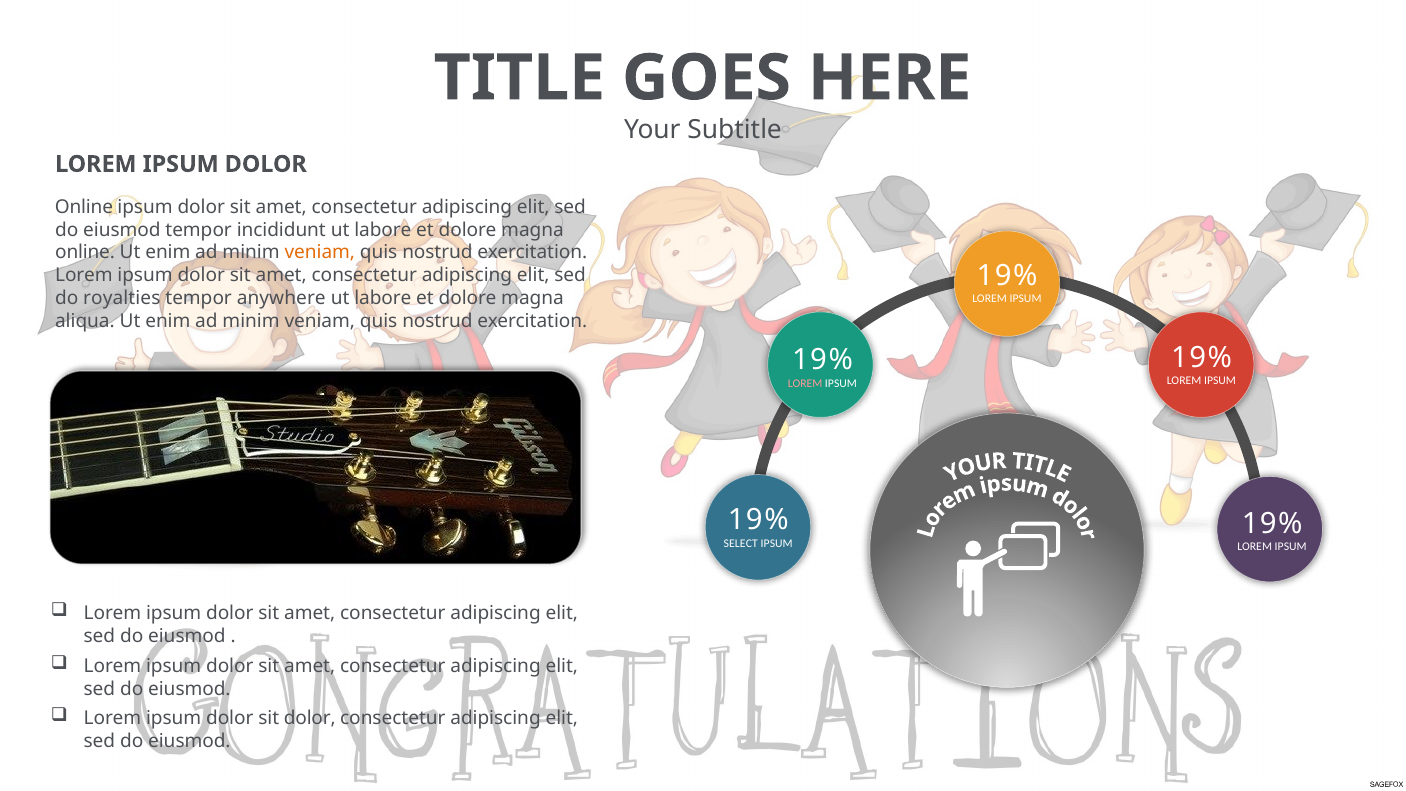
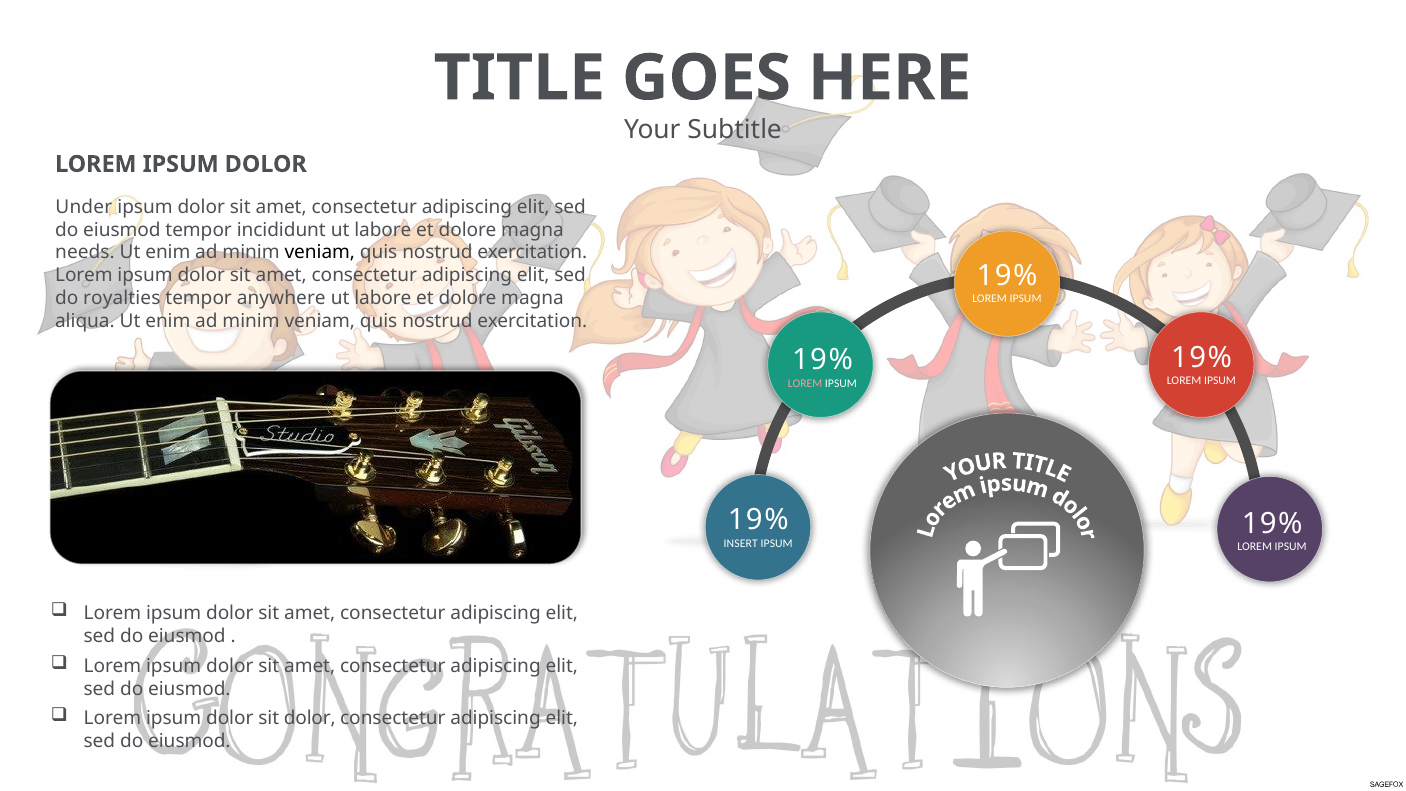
Online at (84, 207): Online -> Under
online at (85, 253): online -> needs
veniam at (320, 253) colour: orange -> black
SELECT: SELECT -> INSERT
